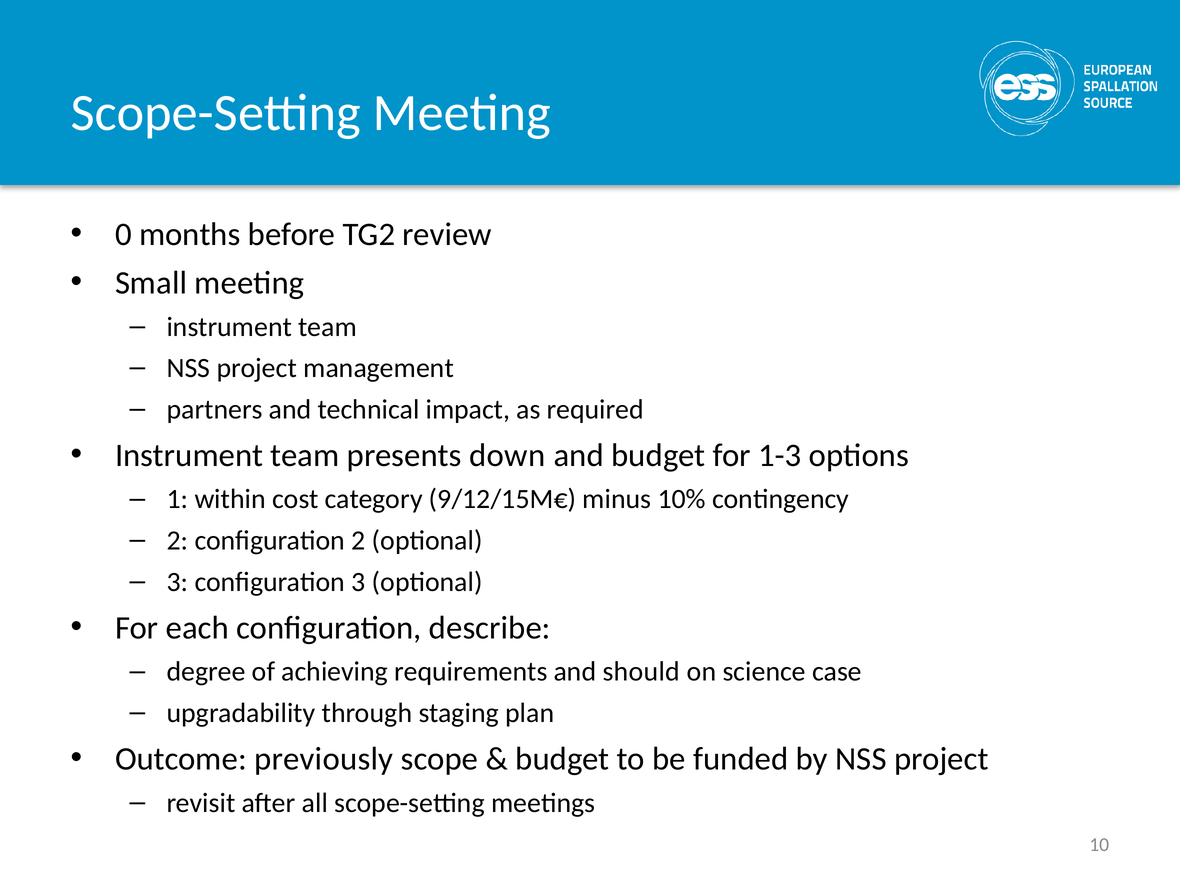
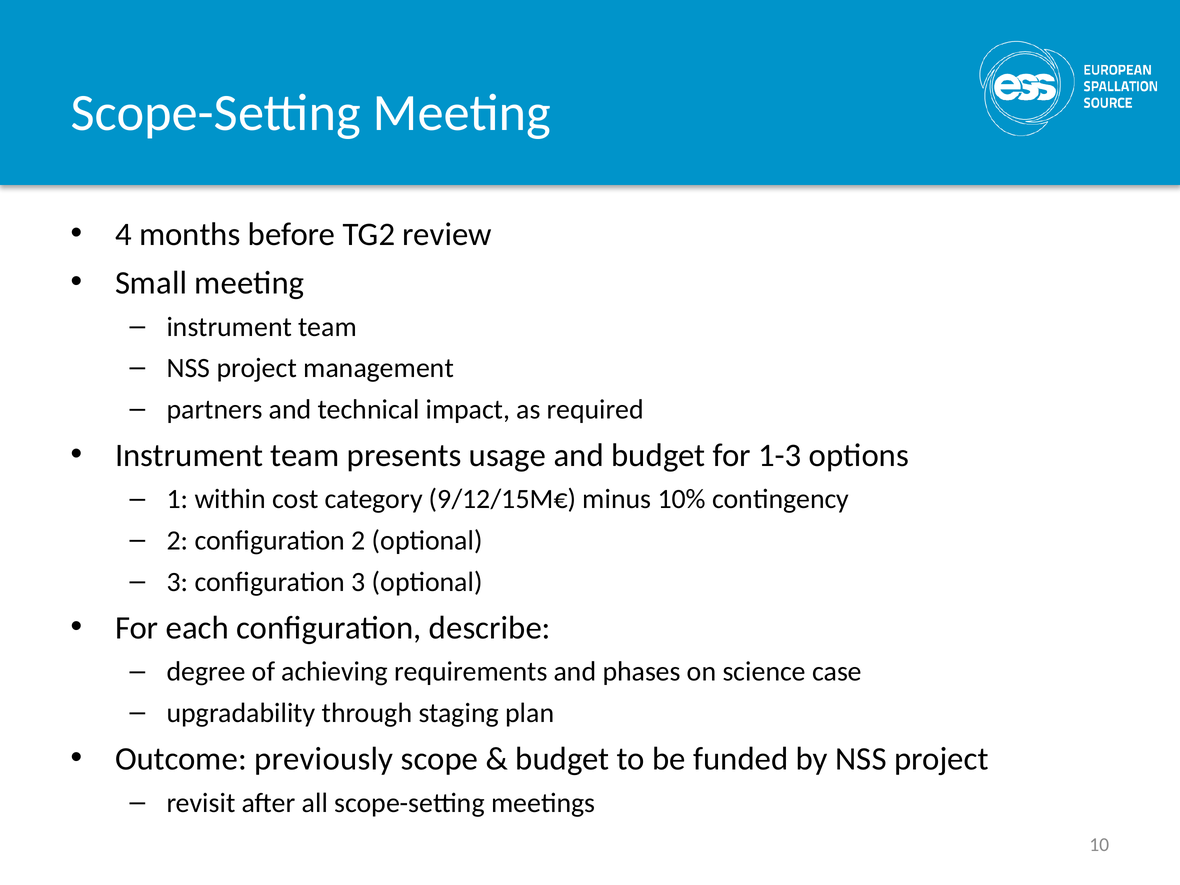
0: 0 -> 4
down: down -> usage
should: should -> phases
